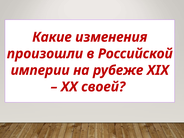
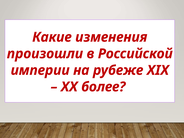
своей: своей -> более
